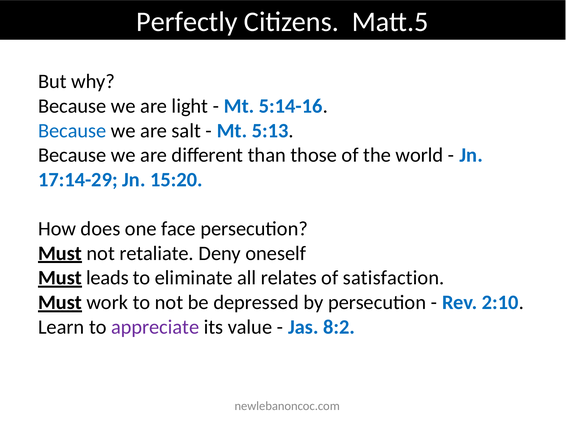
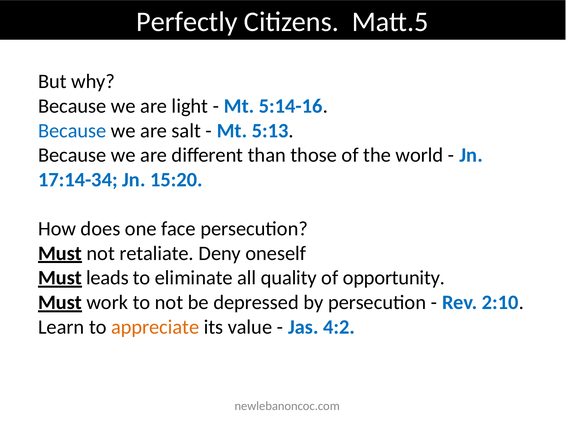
17:14-29: 17:14-29 -> 17:14-34
relates: relates -> quality
satisfaction: satisfaction -> opportunity
appreciate colour: purple -> orange
8:2: 8:2 -> 4:2
